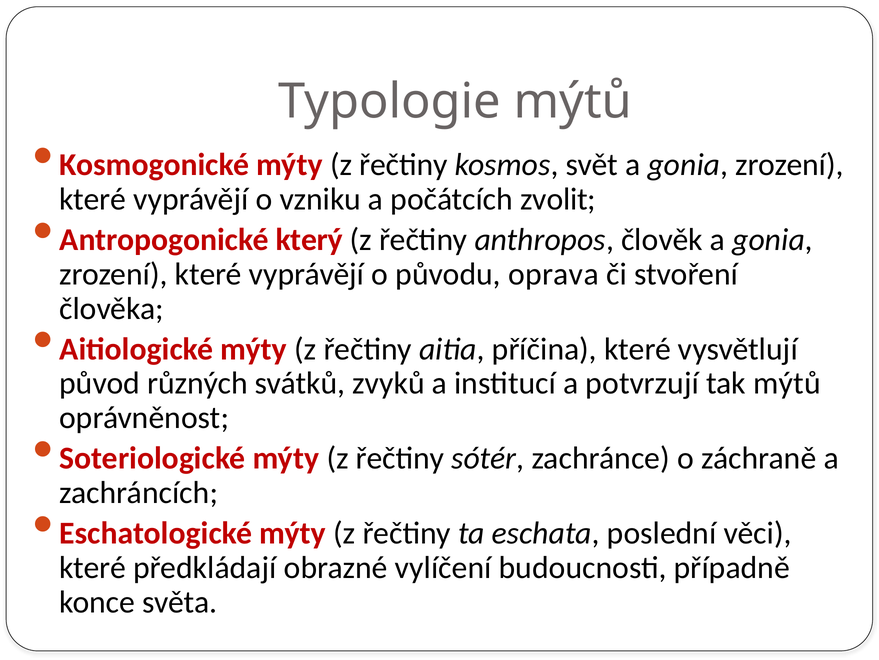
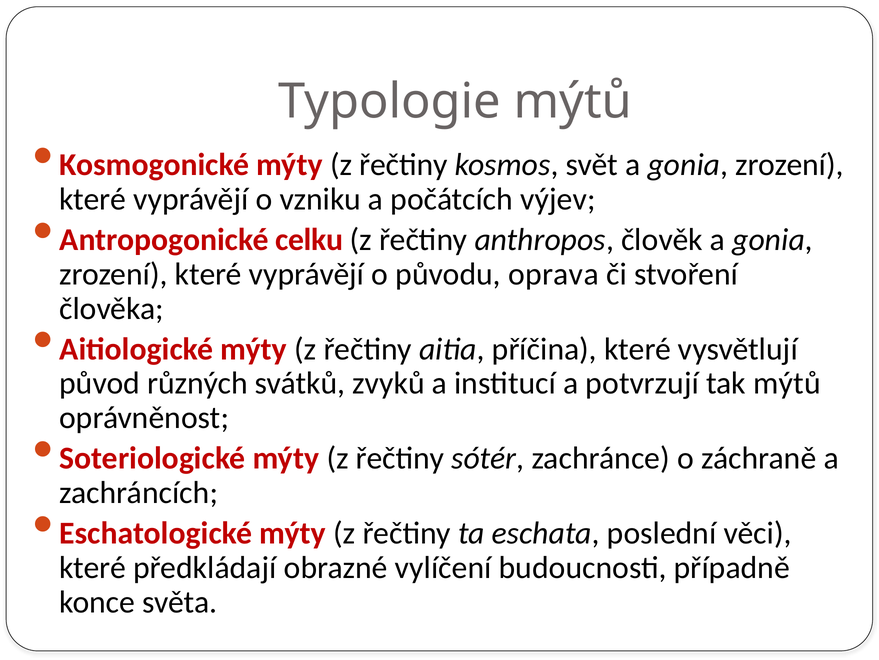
zvolit: zvolit -> výjev
který: který -> celku
